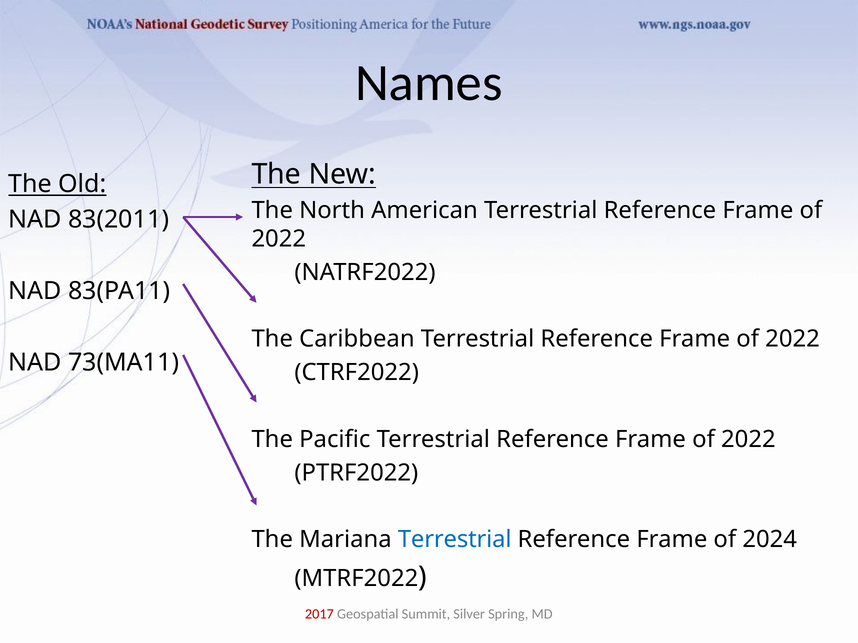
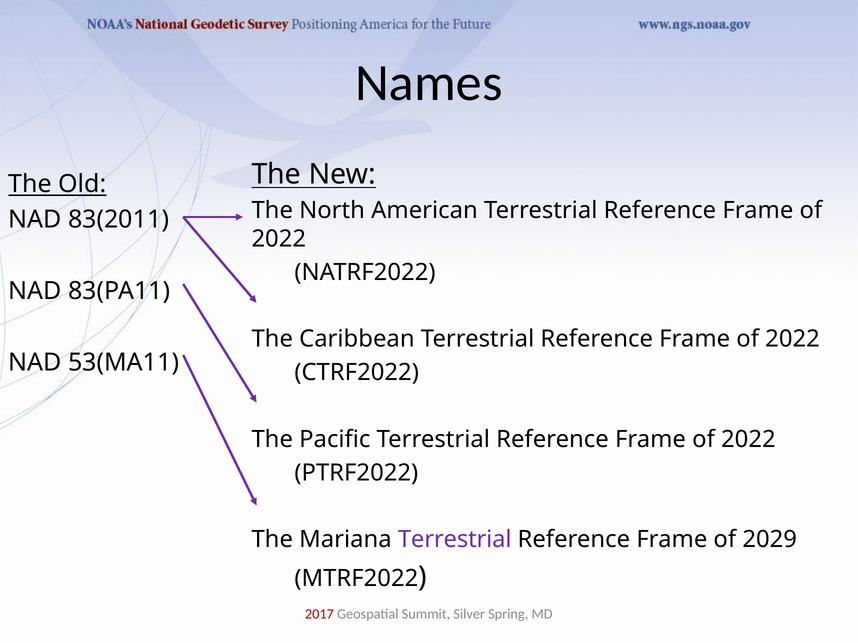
73(MA11: 73(MA11 -> 53(MA11
Terrestrial at (455, 540) colour: blue -> purple
2024: 2024 -> 2029
